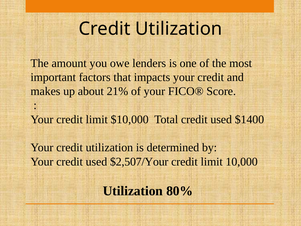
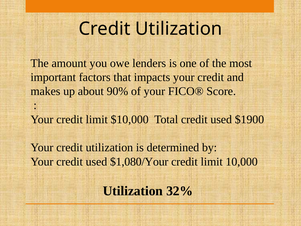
21%: 21% -> 90%
$1400: $1400 -> $1900
$2,507/Your: $2,507/Your -> $1,080/Your
80%: 80% -> 32%
